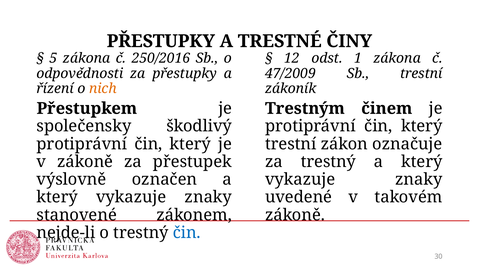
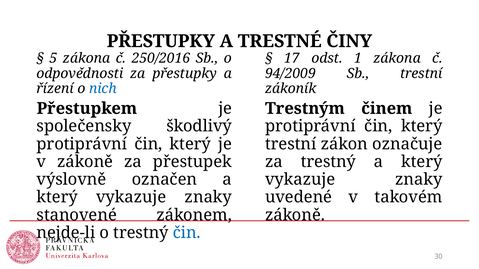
12: 12 -> 17
47/2009: 47/2009 -> 94/2009
nich colour: orange -> blue
